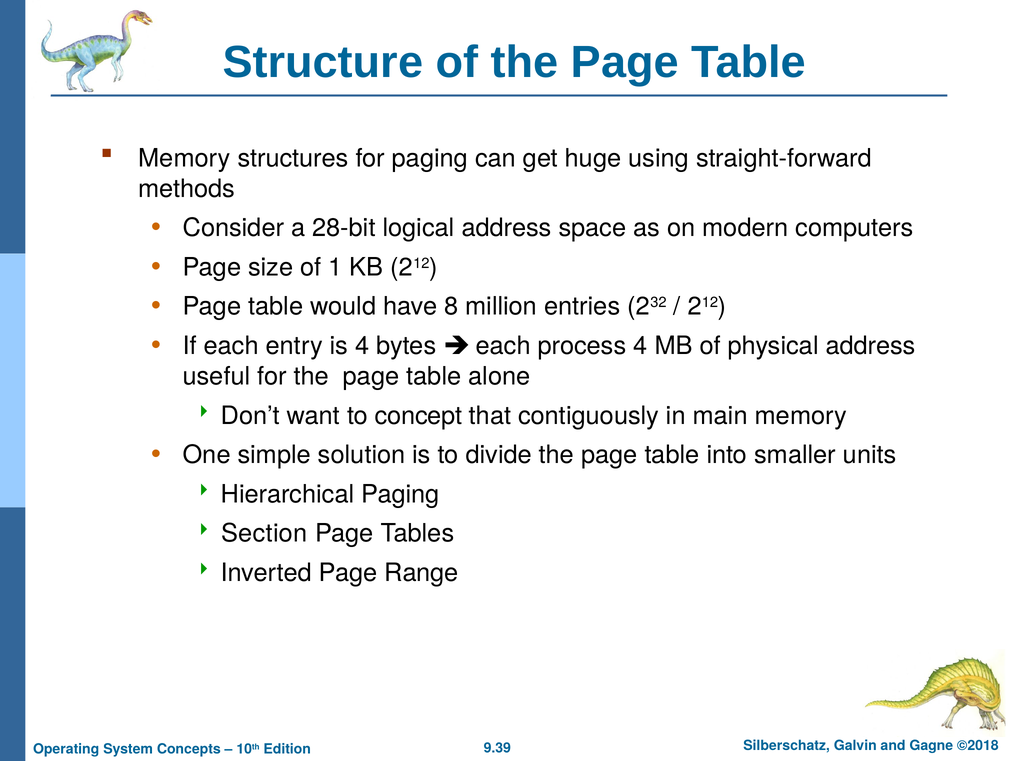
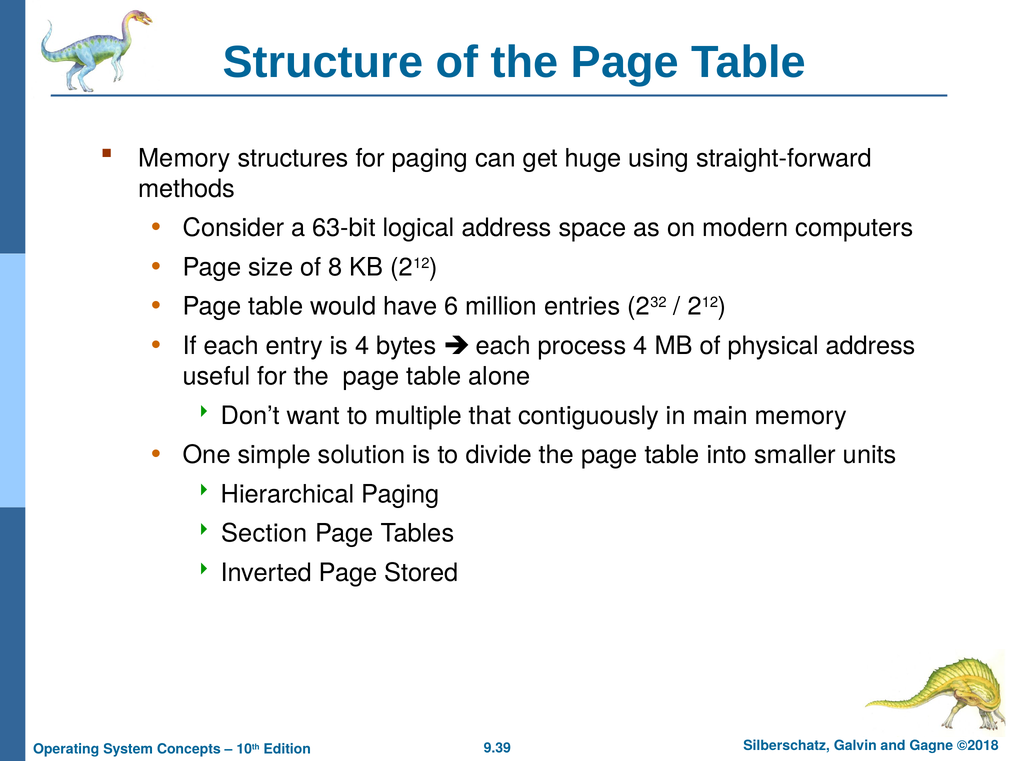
28-bit: 28-bit -> 63-bit
1: 1 -> 8
8: 8 -> 6
concept: concept -> multiple
Range: Range -> Stored
